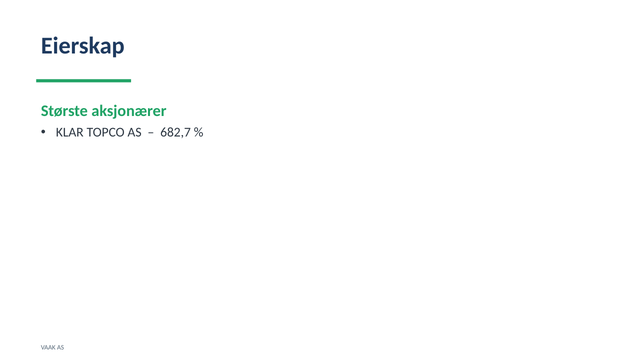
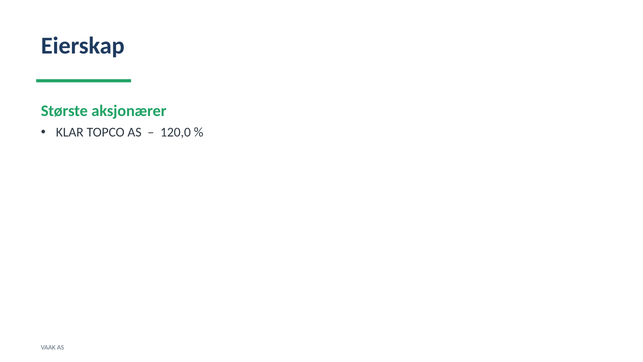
682,7: 682,7 -> 120,0
